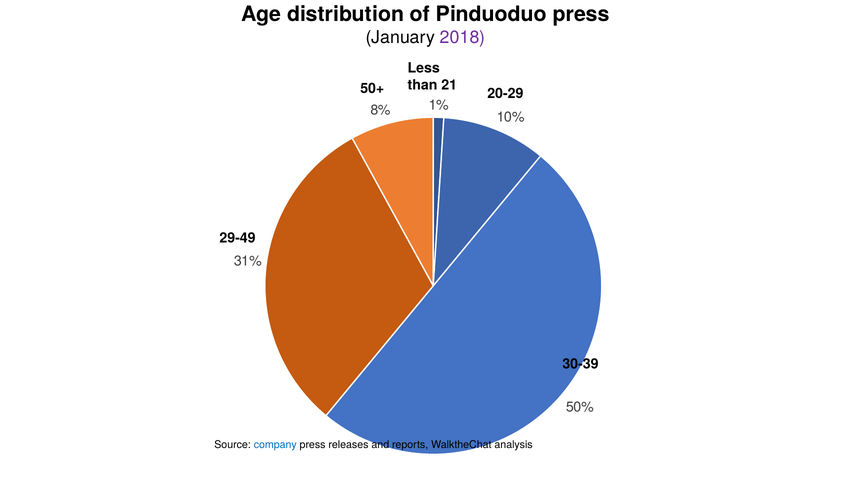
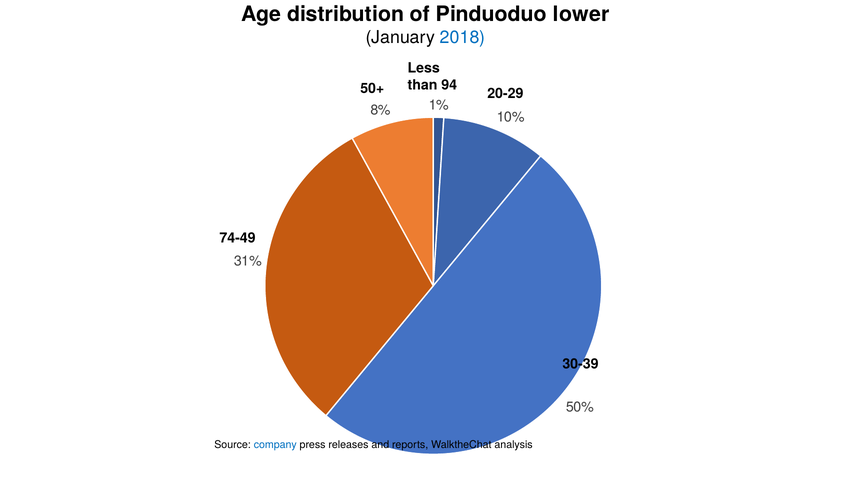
Pinduoduo press: press -> lower
2018 colour: purple -> blue
21: 21 -> 94
29-49: 29-49 -> 74-49
